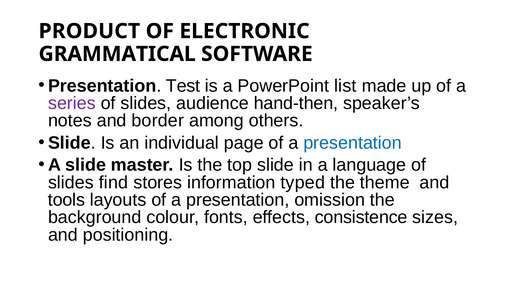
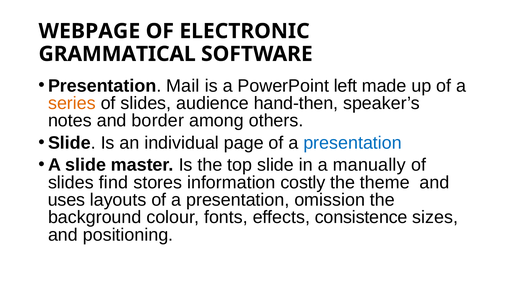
PRODUCT: PRODUCT -> WEBPAGE
Test: Test -> Mail
list: list -> left
series colour: purple -> orange
language: language -> manually
typed: typed -> costly
tools: tools -> uses
